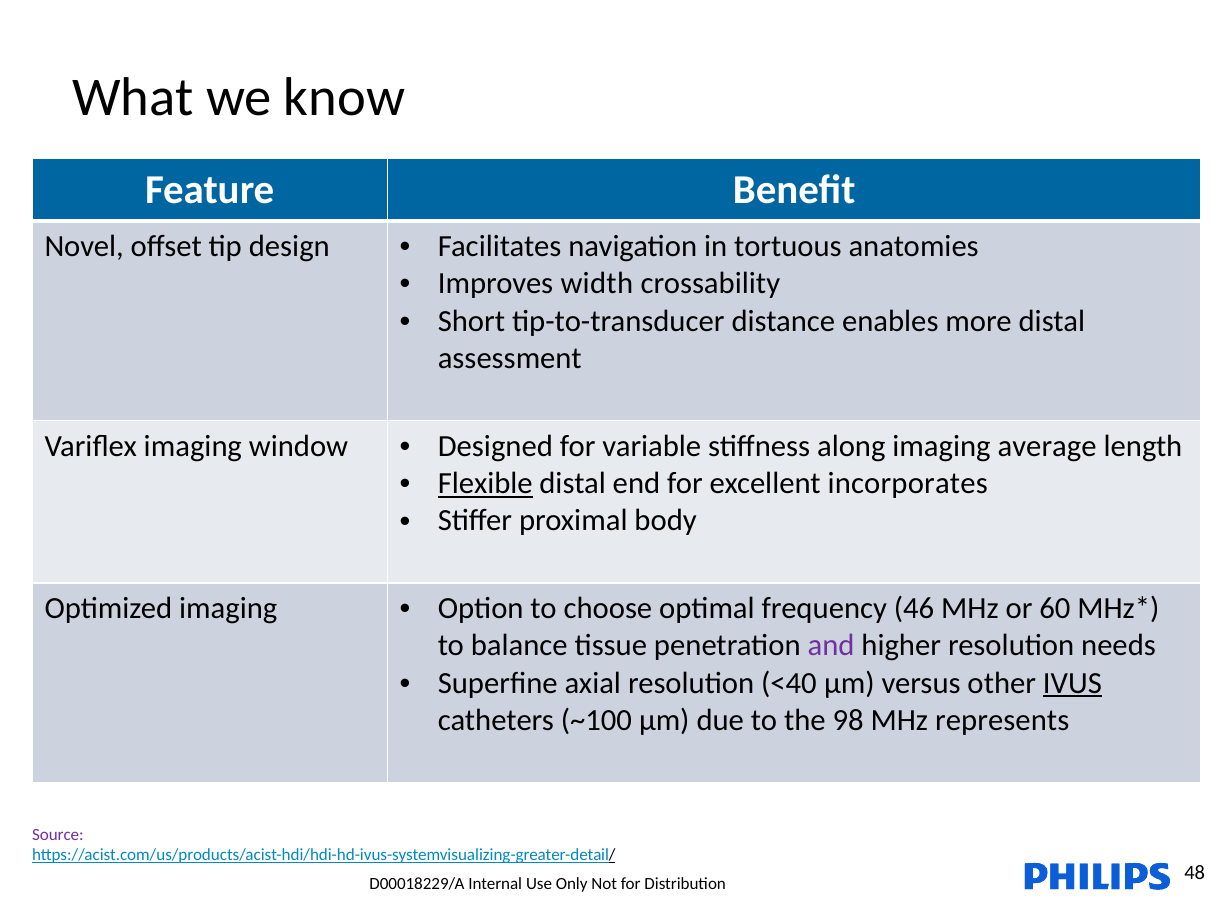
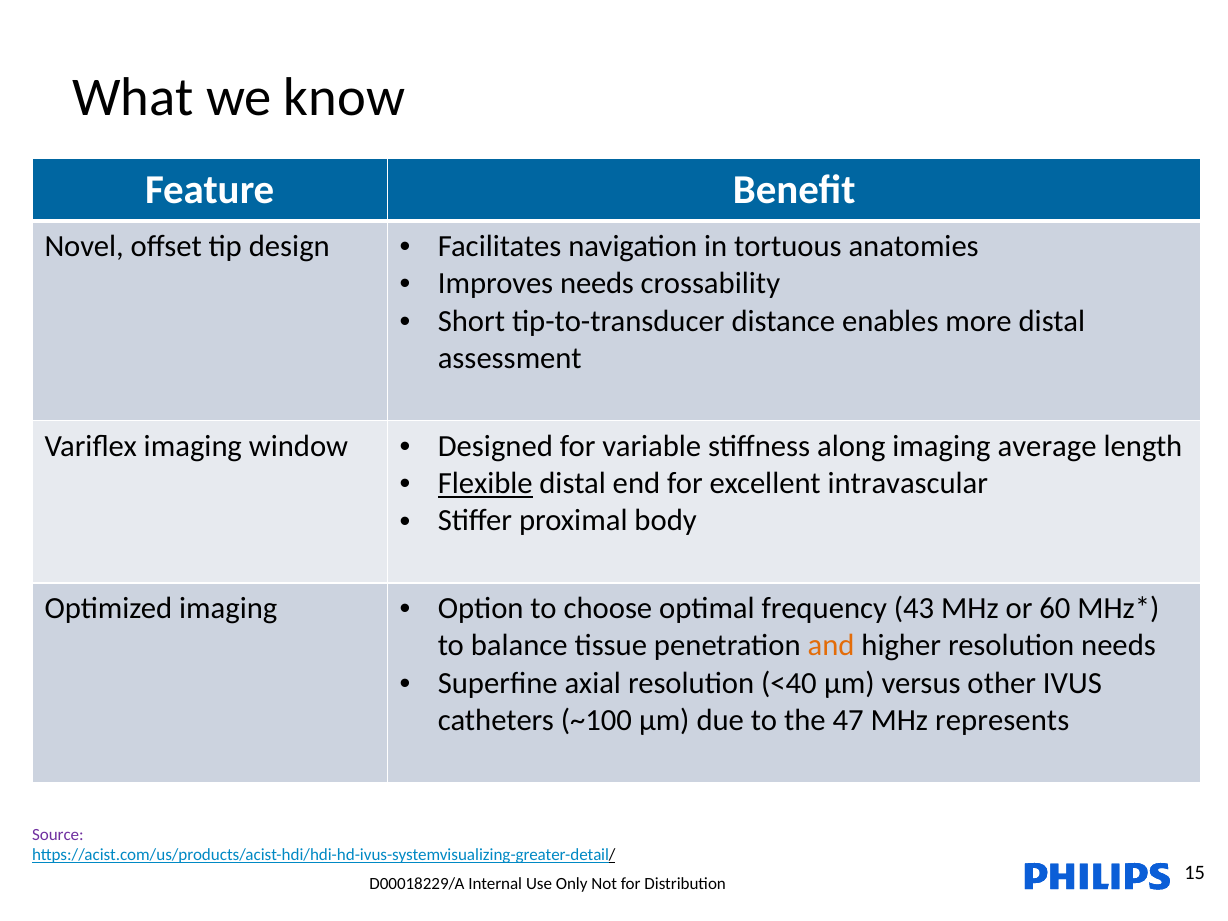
Improves width: width -> needs
incorporates: incorporates -> intravascular
46: 46 -> 43
and colour: purple -> orange
IVUS underline: present -> none
98: 98 -> 47
48: 48 -> 15
